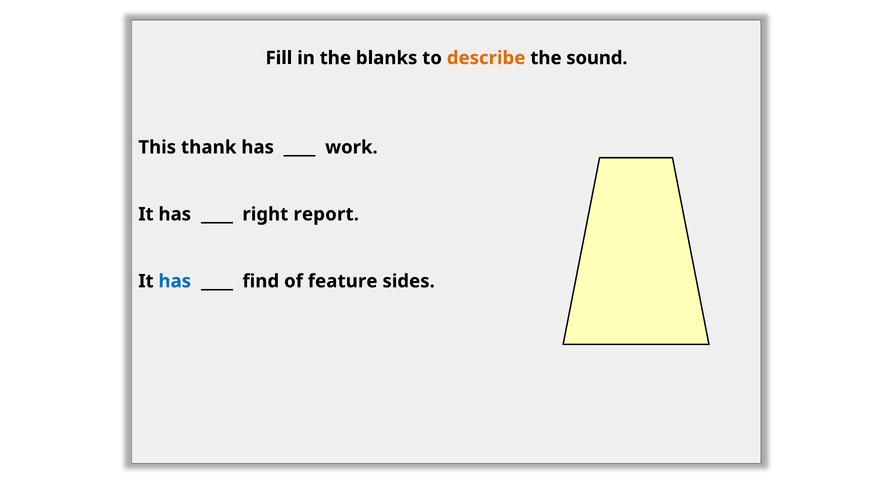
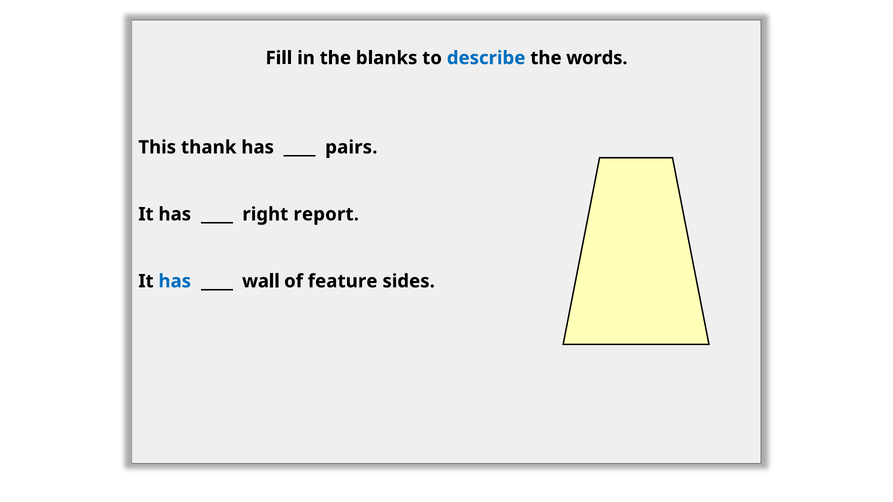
describe colour: orange -> blue
sound: sound -> words
work: work -> pairs
find: find -> wall
